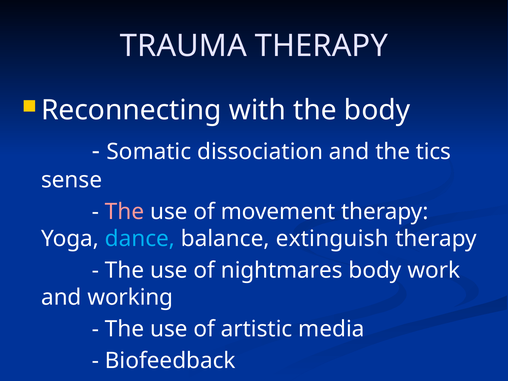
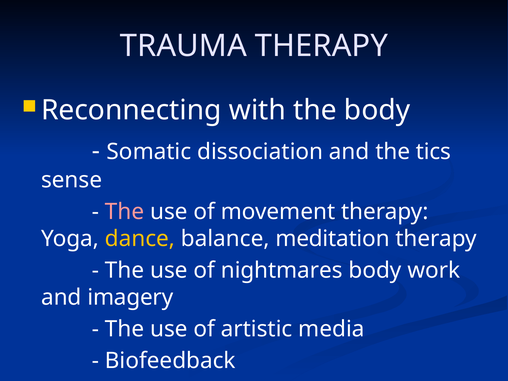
dance colour: light blue -> yellow
extinguish: extinguish -> meditation
working: working -> imagery
